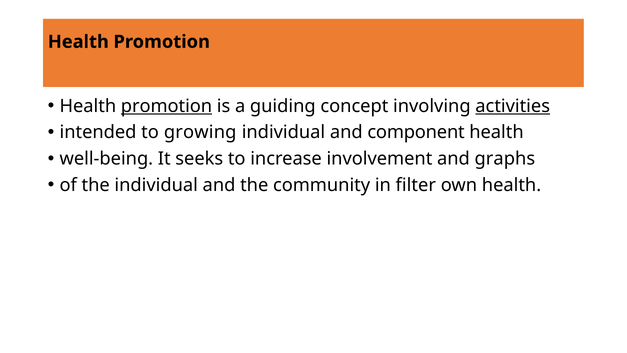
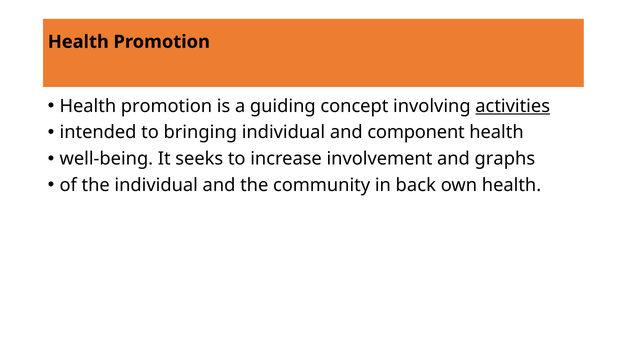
promotion at (167, 106) underline: present -> none
growing: growing -> bringing
filter: filter -> back
